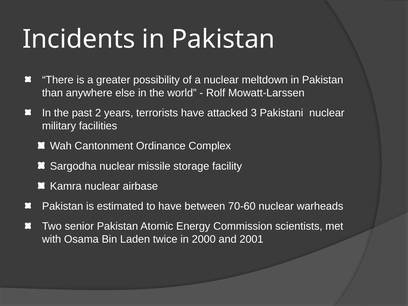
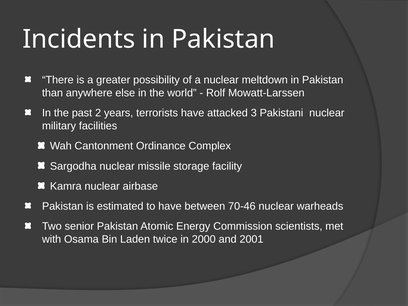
70-60: 70-60 -> 70-46
